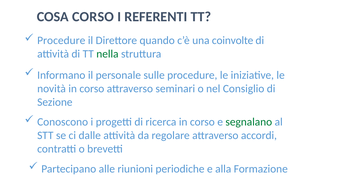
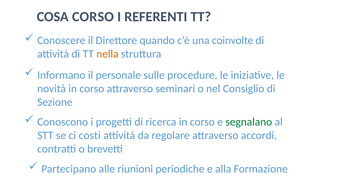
Procedure at (61, 41): Procedure -> Conoscere
nella colour: green -> orange
dalle: dalle -> costi
